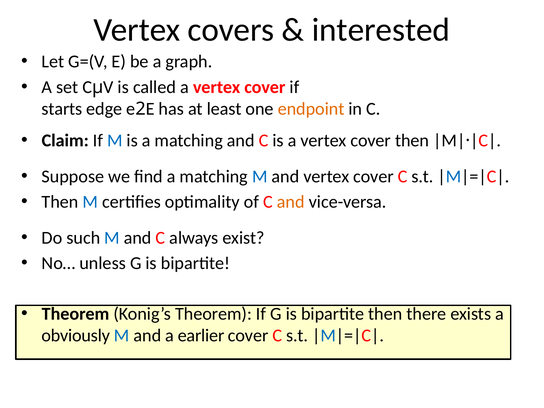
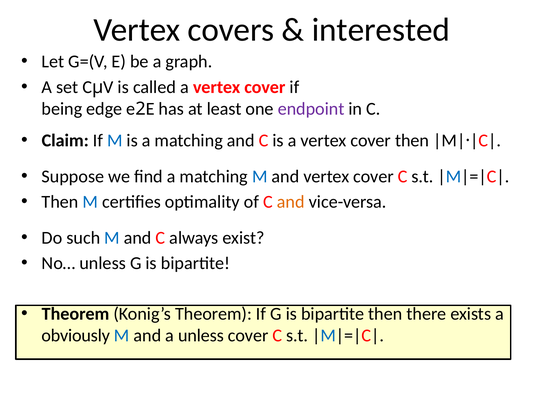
starts: starts -> being
endpoint colour: orange -> purple
a earlier: earlier -> unless
